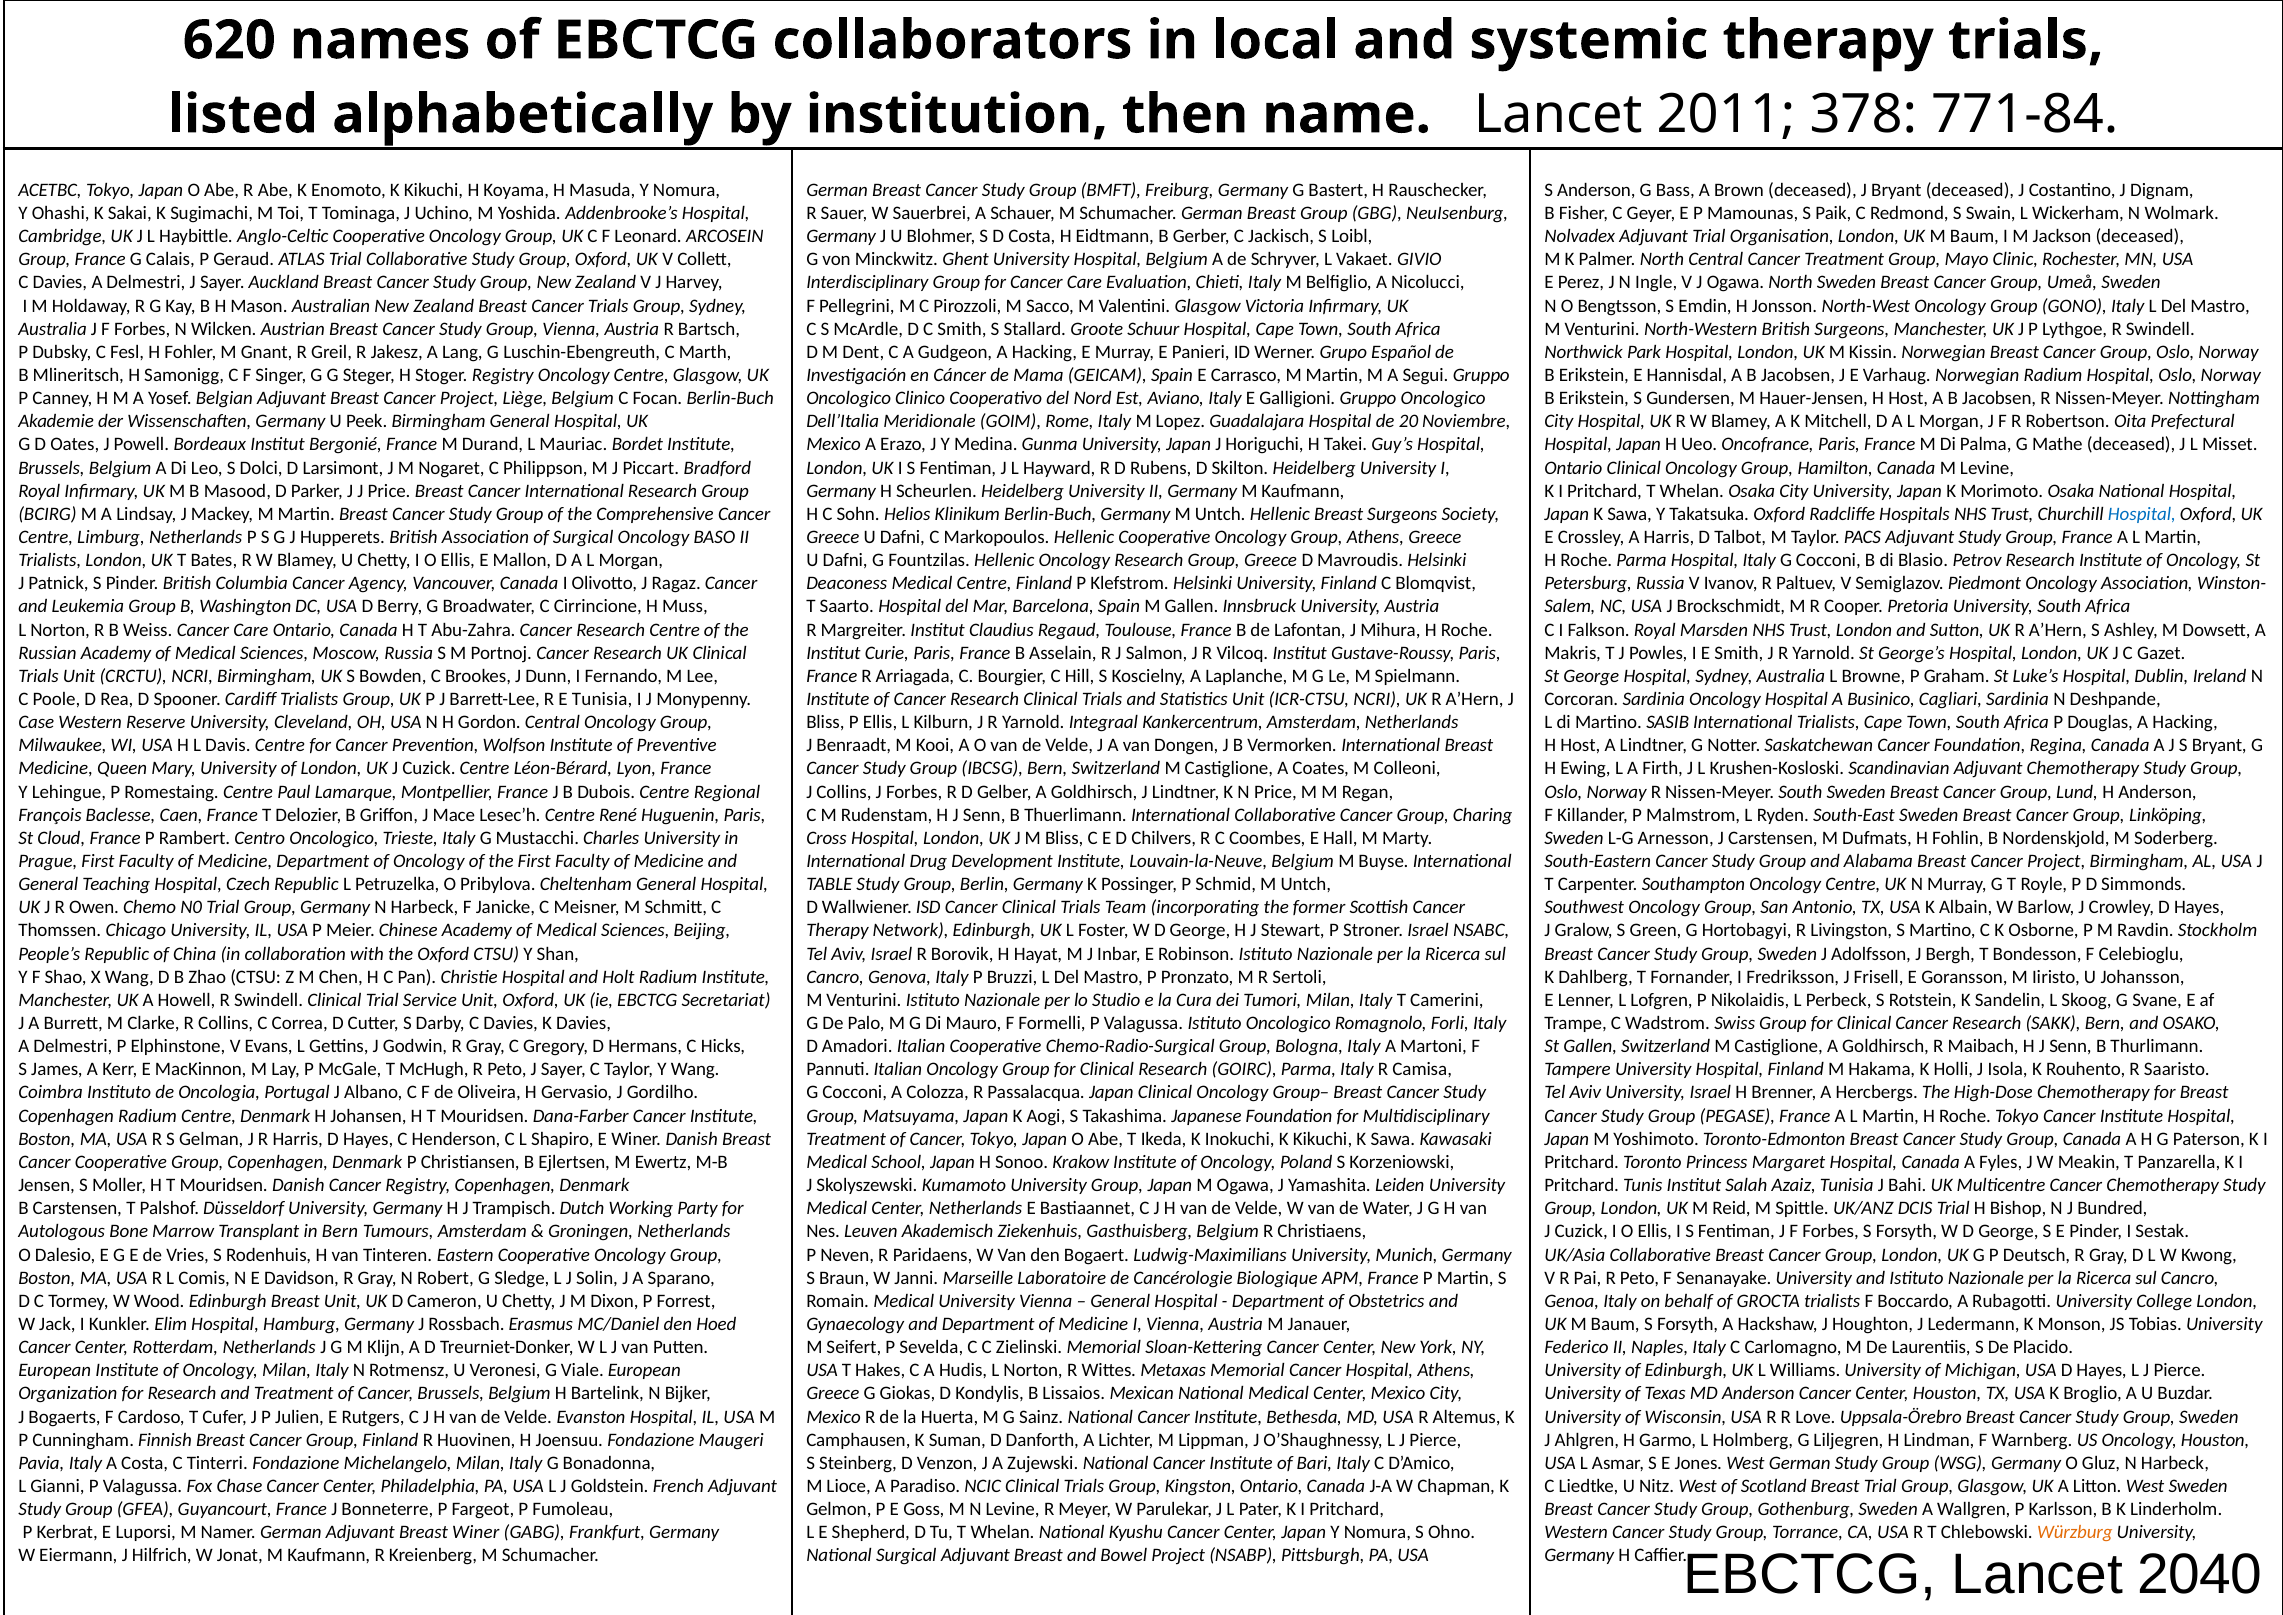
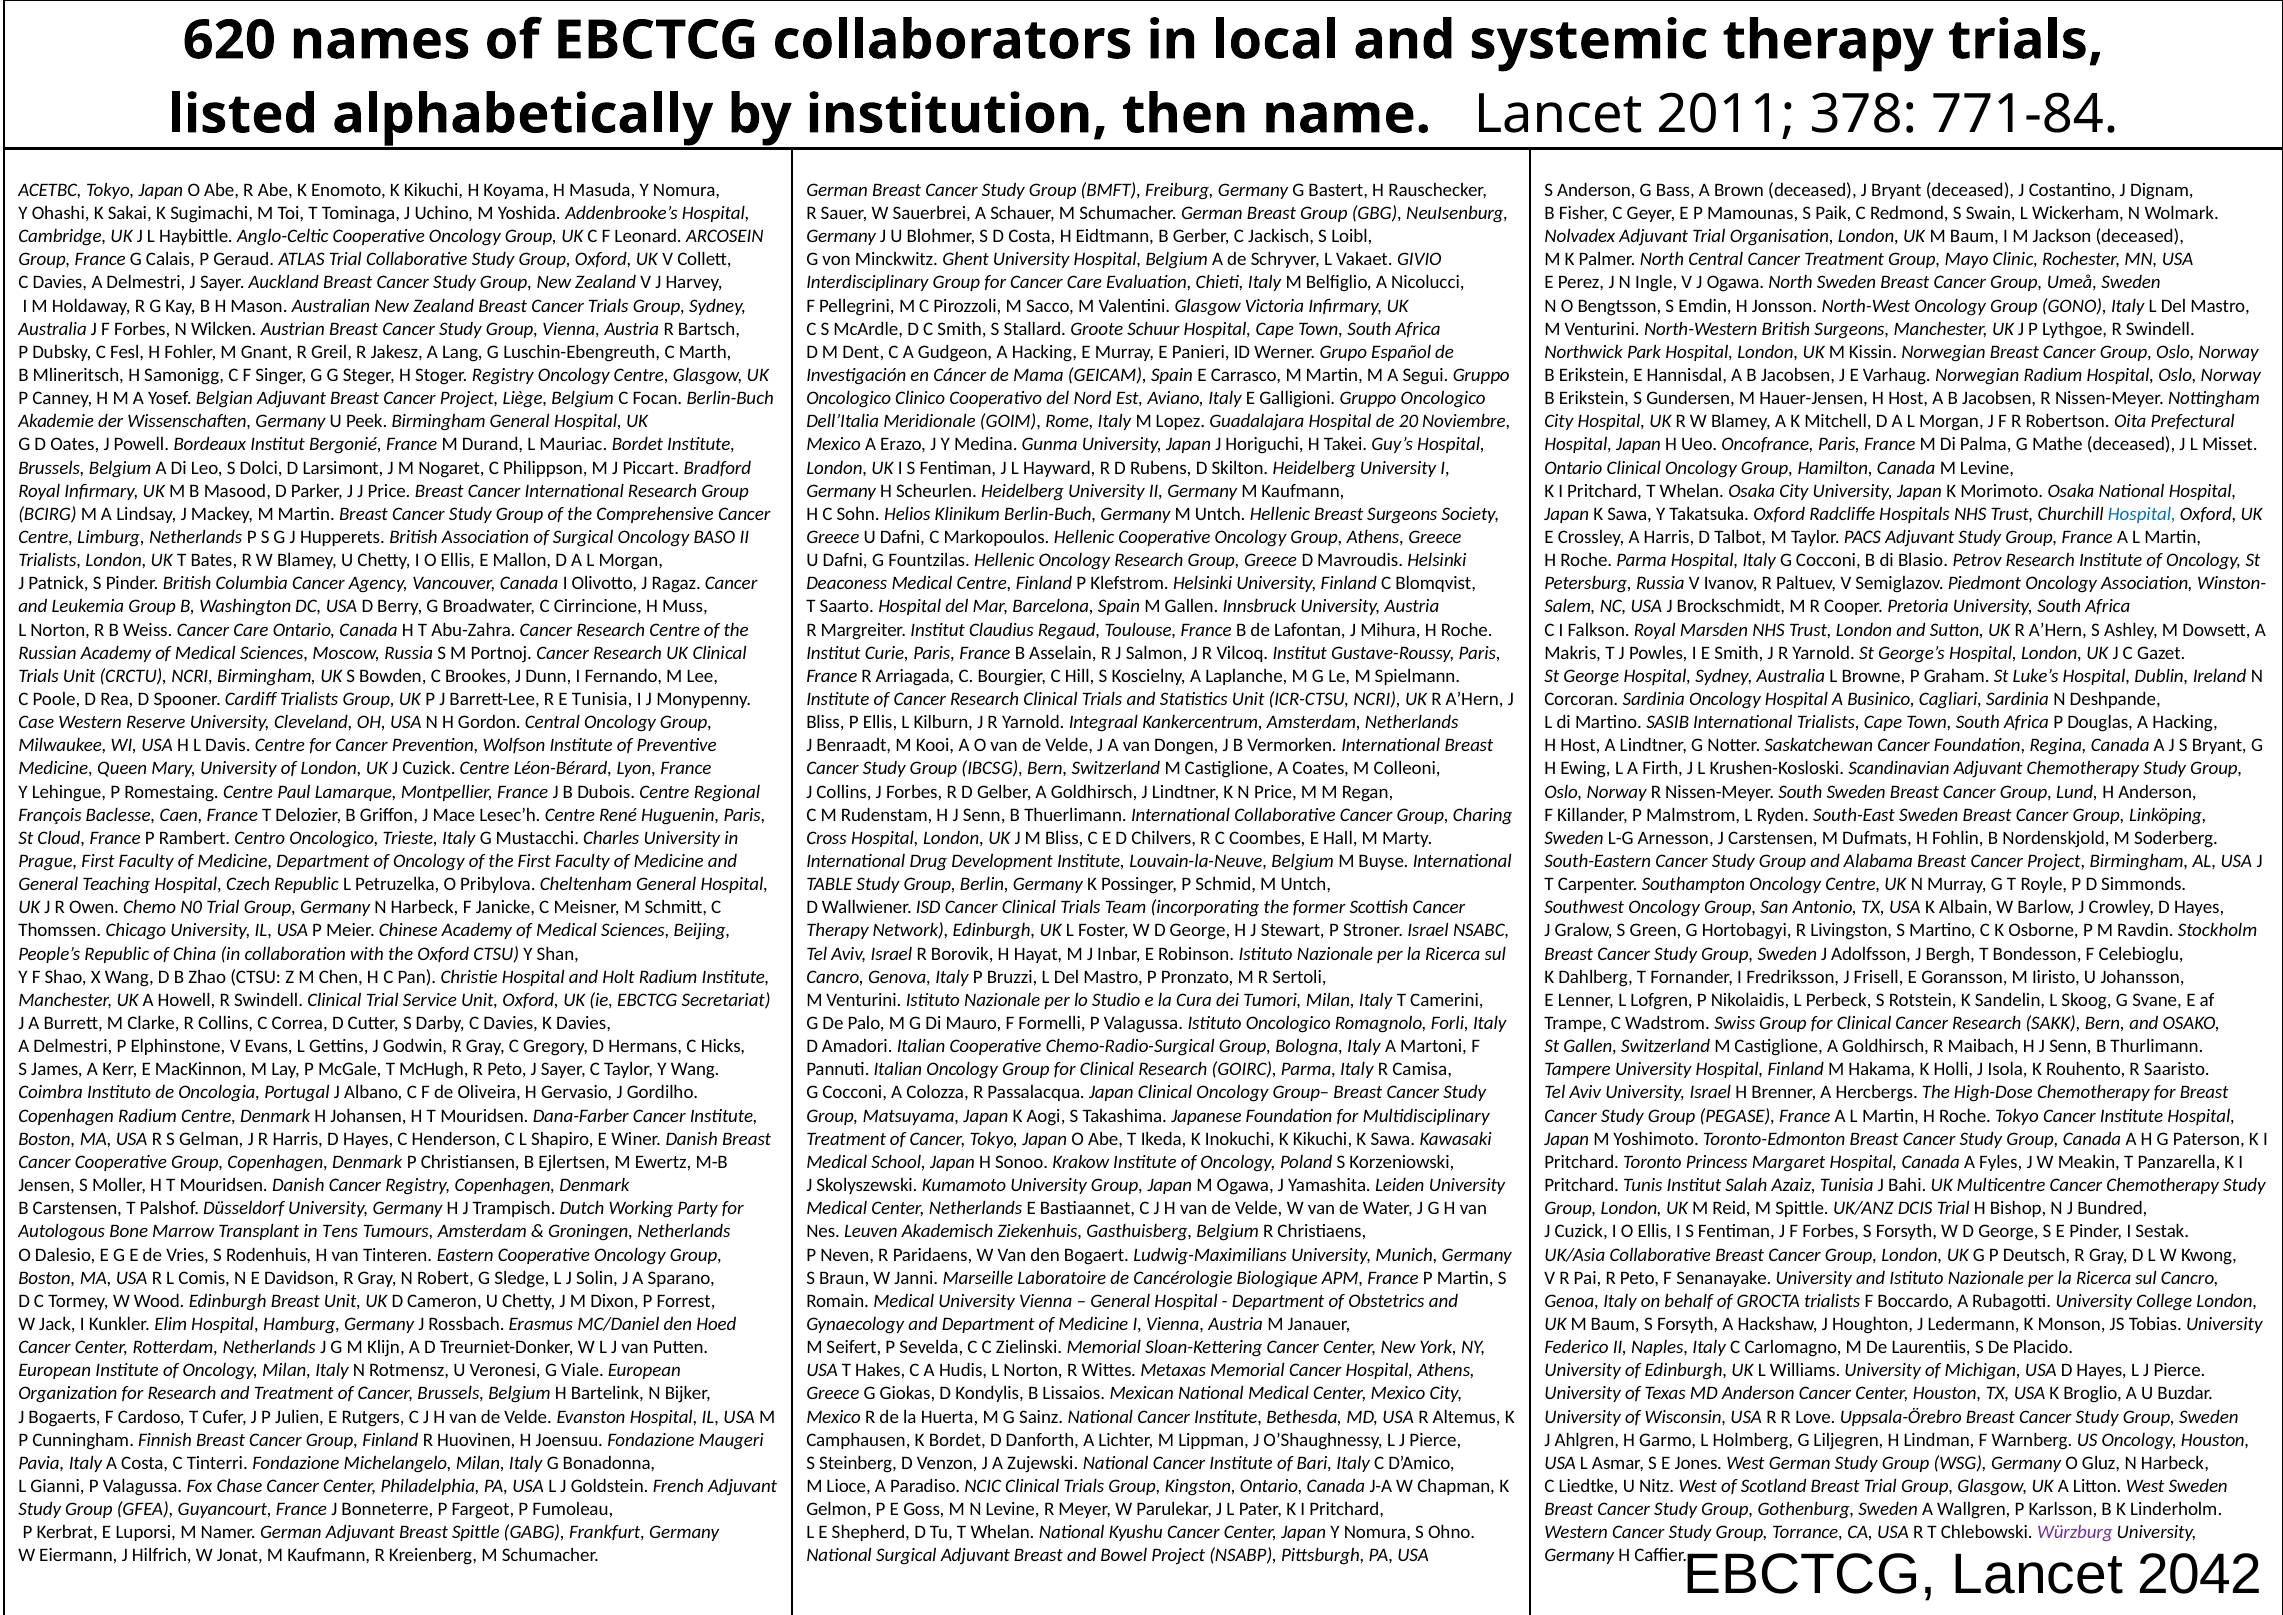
in Bern: Bern -> Tens
K Suman: Suman -> Bordet
Breast Winer: Winer -> Spittle
Würzburg colour: orange -> purple
2040: 2040 -> 2042
